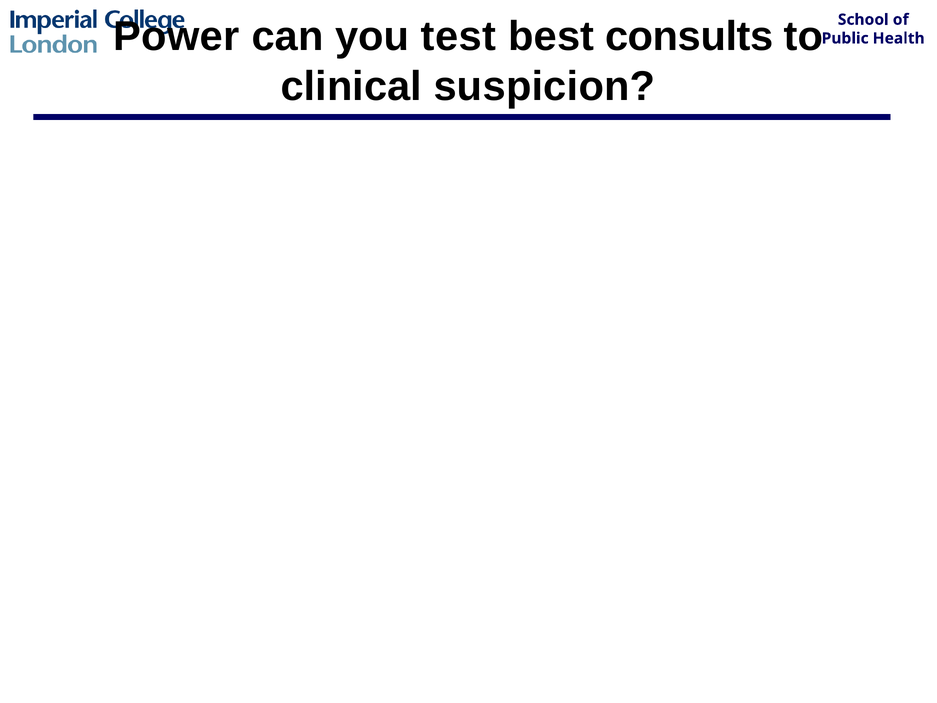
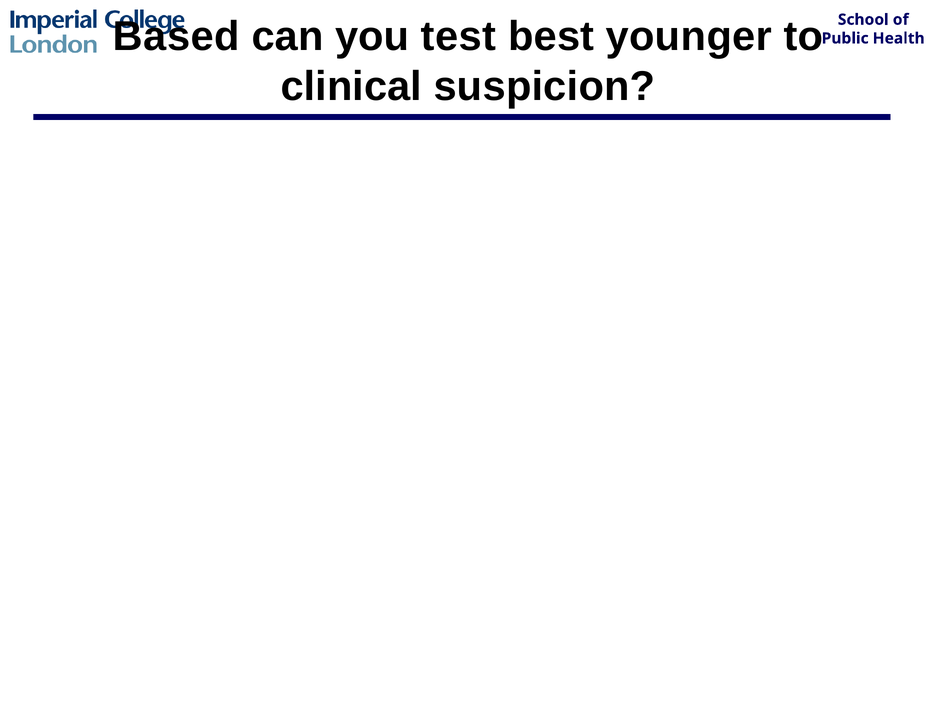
Power: Power -> Based
consults: consults -> younger
